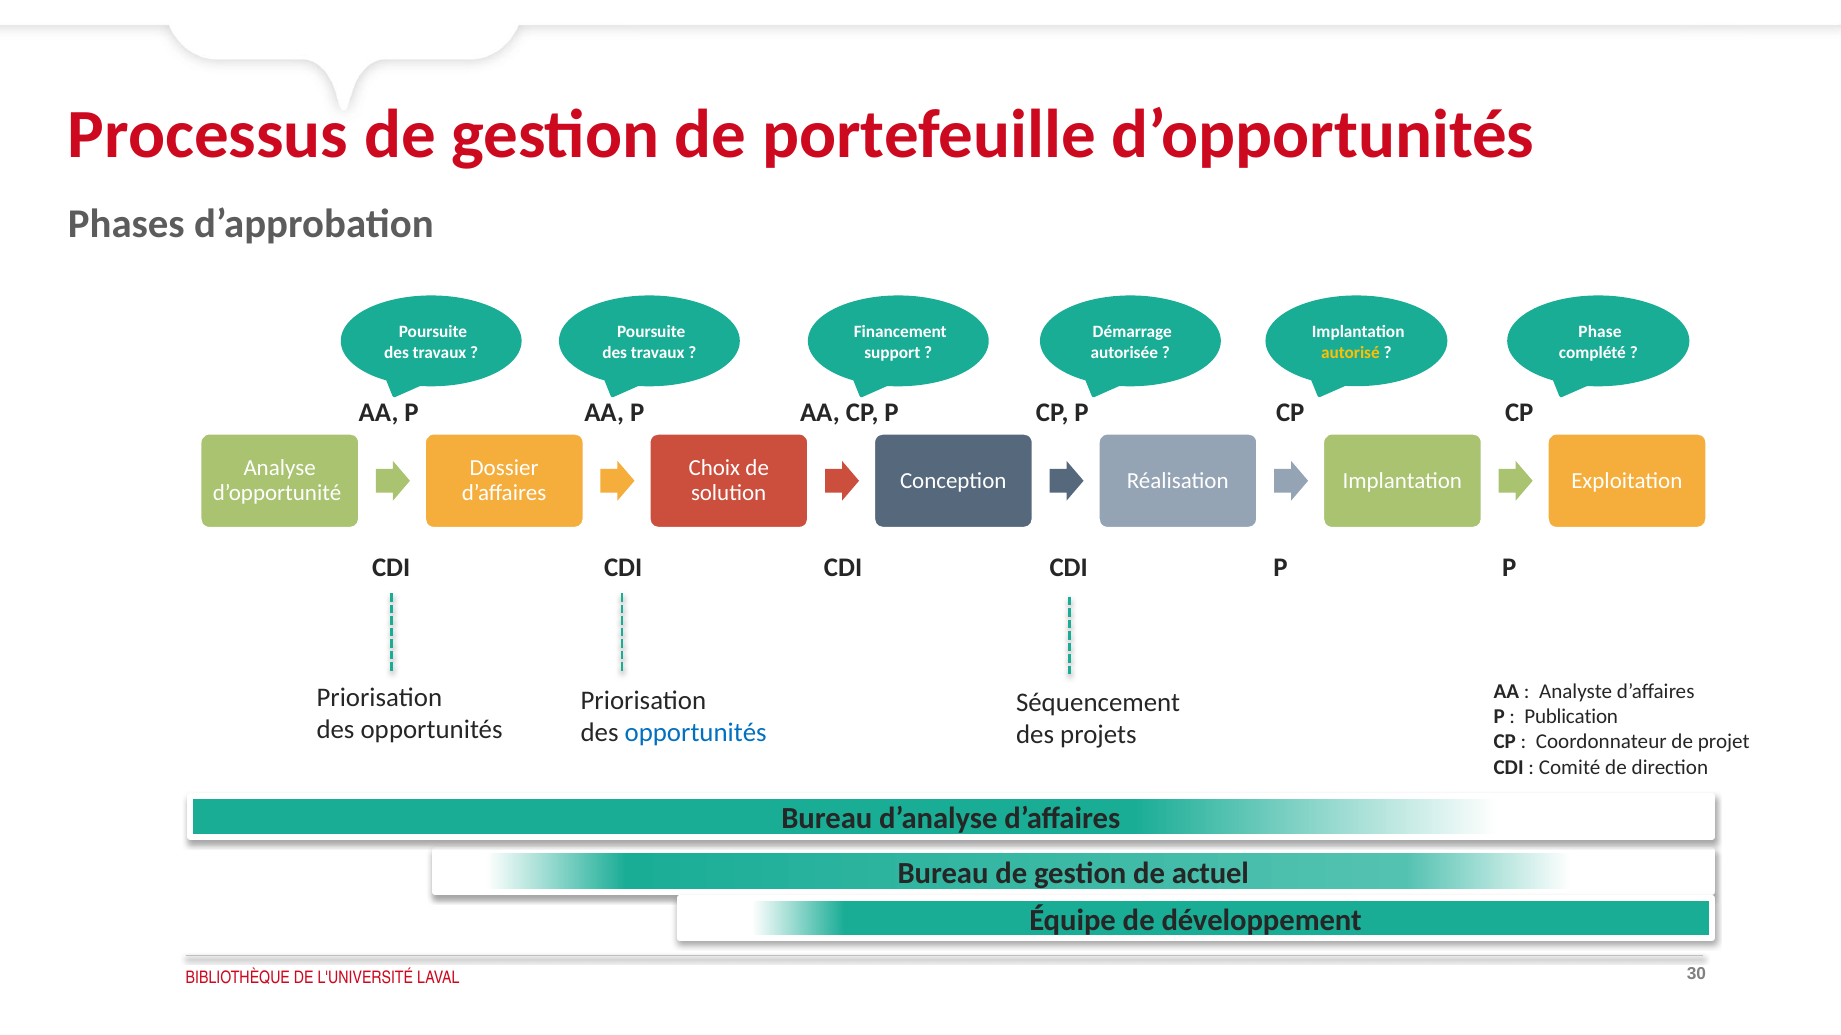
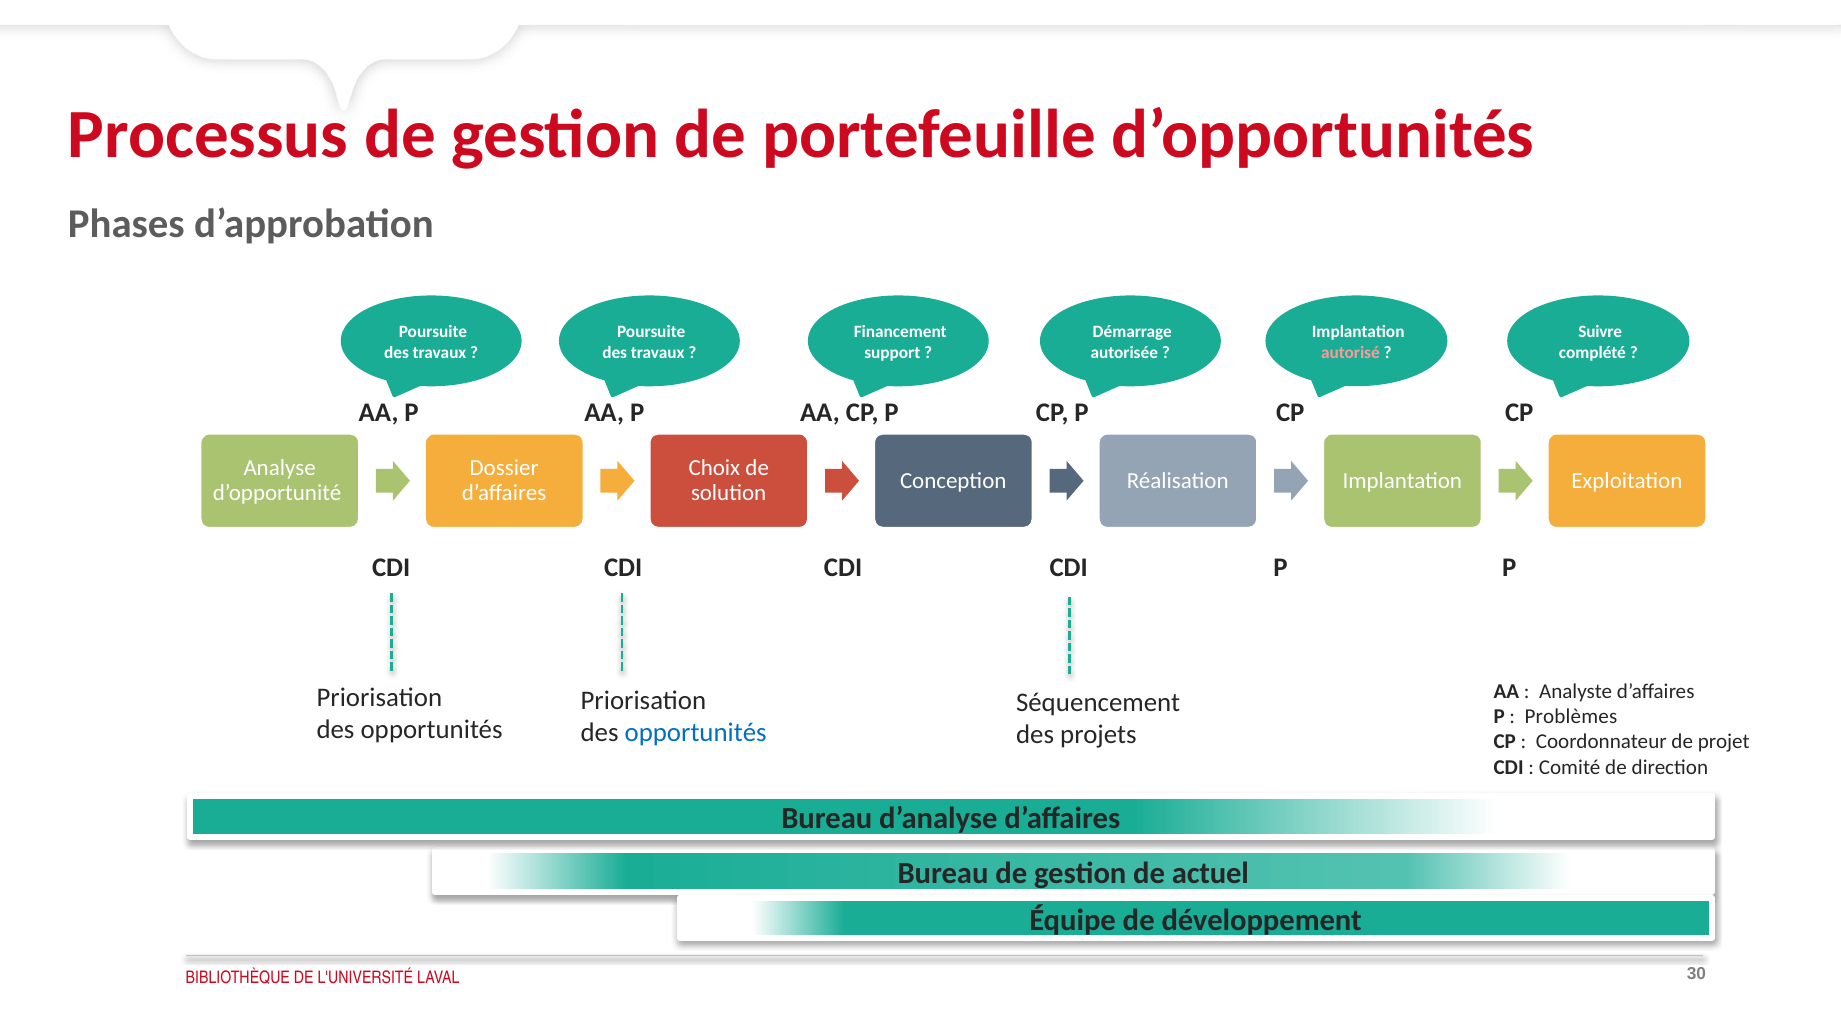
Phase: Phase -> Suivre
autorisé colour: yellow -> pink
Publication: Publication -> Problèmes
